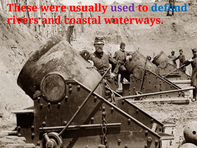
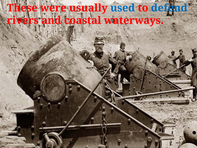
used colour: purple -> blue
